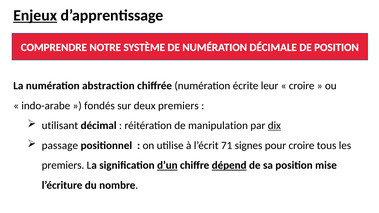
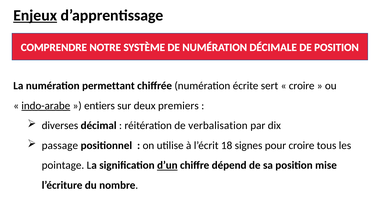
abstraction: abstraction -> permettant
leur: leur -> sert
indo-arabe underline: none -> present
fondés: fondés -> entiers
utilisant: utilisant -> diverses
manipulation: manipulation -> verbalisation
dix underline: present -> none
71: 71 -> 18
premiers at (63, 165): premiers -> pointage
dépend underline: present -> none
